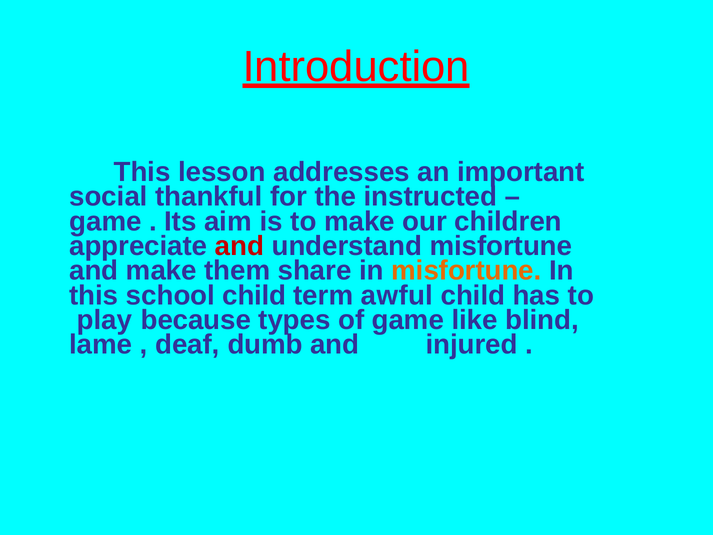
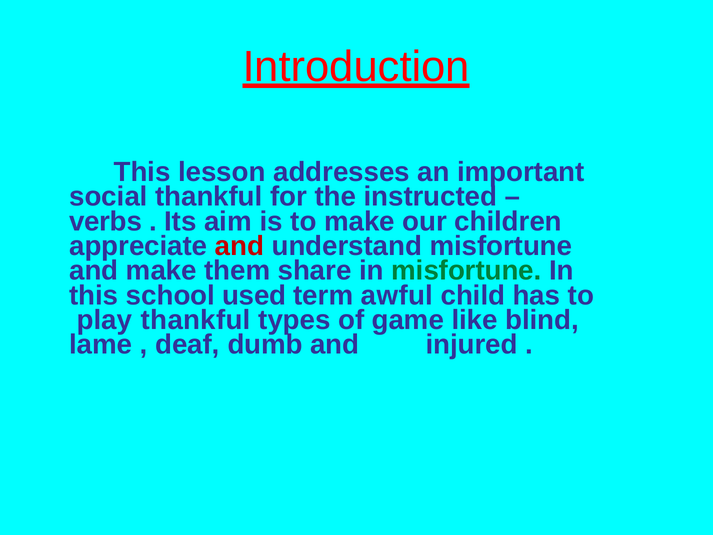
game at (105, 221): game -> verbs
misfortune at (466, 271) colour: orange -> green
school child: child -> used
play because: because -> thankful
